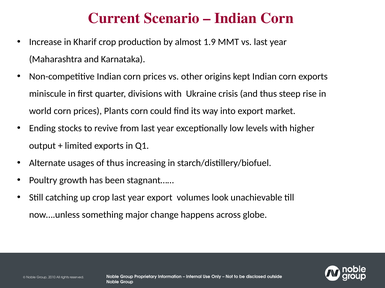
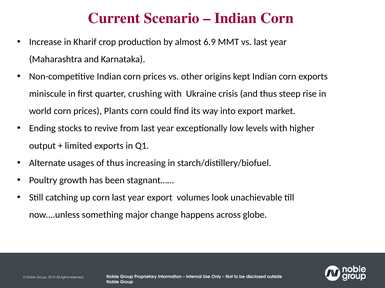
1.9: 1.9 -> 6.9
divisions: divisions -> crushing
up crop: crop -> corn
